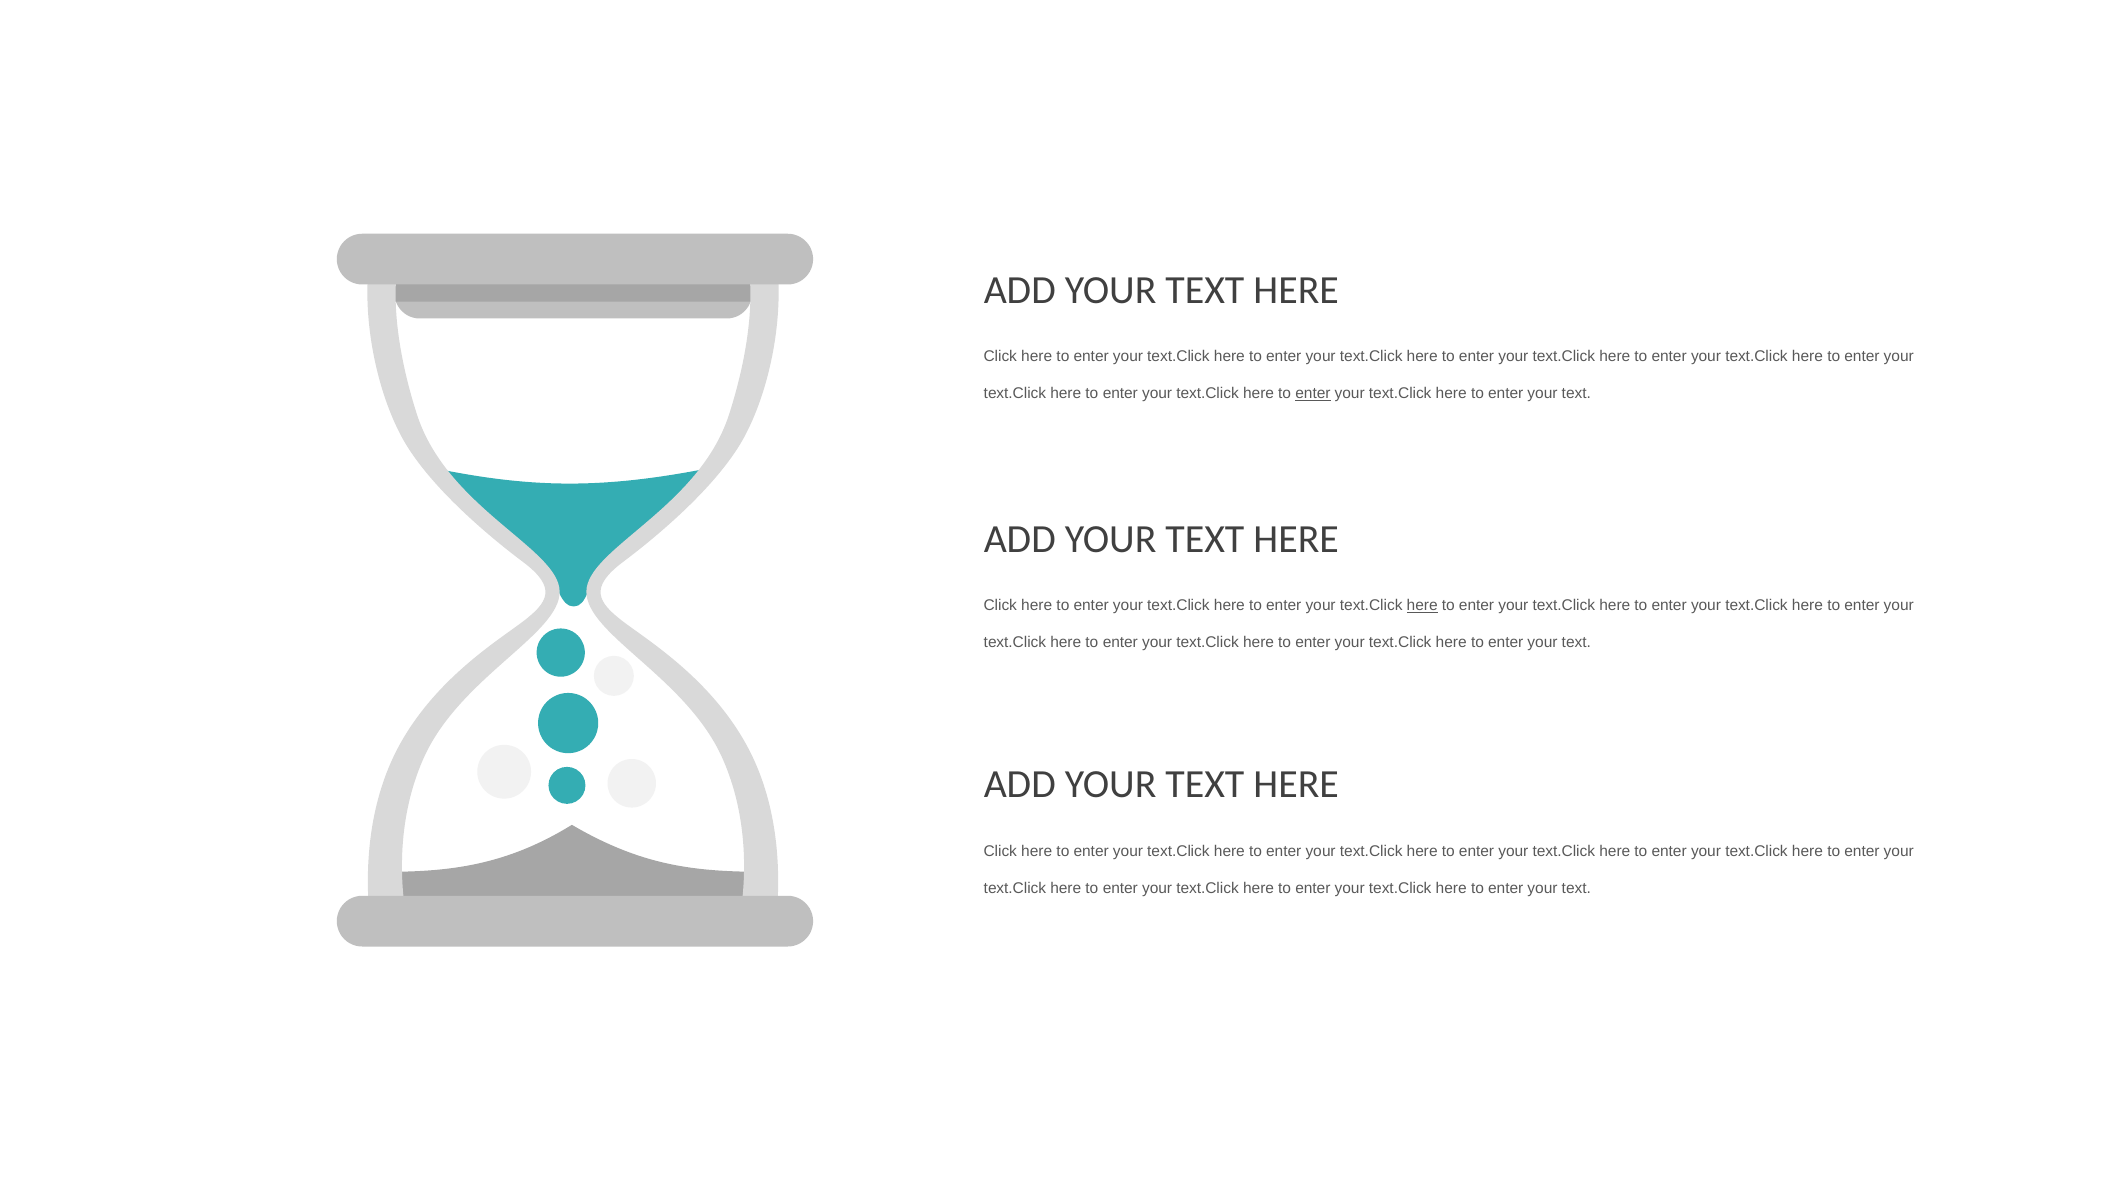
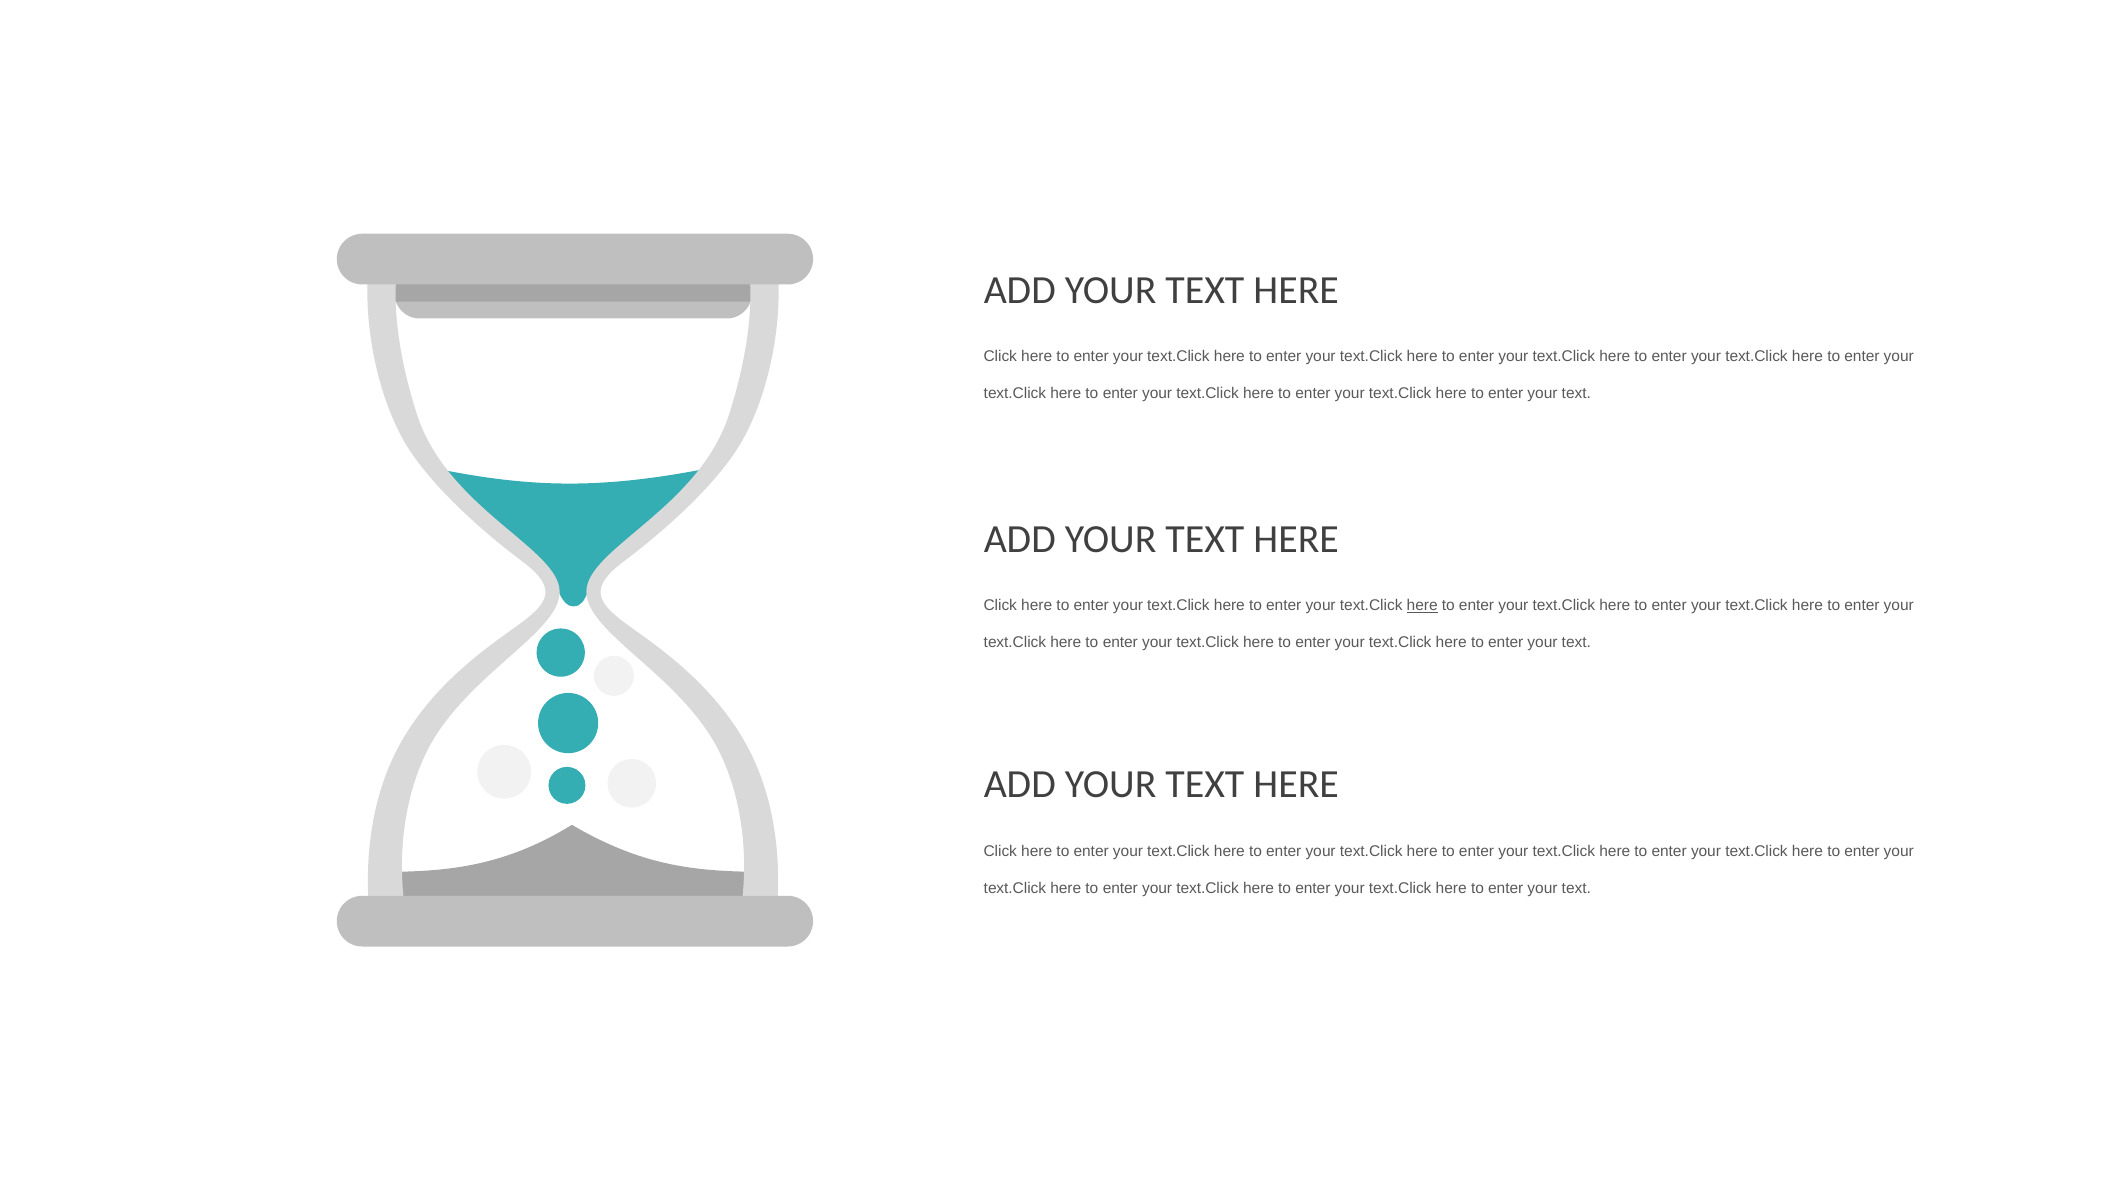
enter at (1313, 394) underline: present -> none
